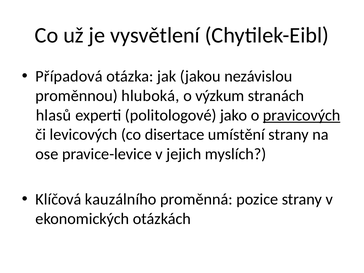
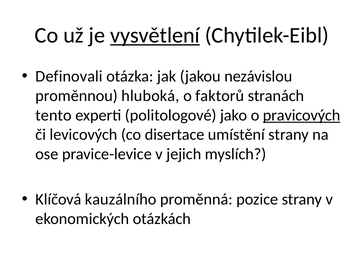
vysvětlení underline: none -> present
Případová: Případová -> Definovali
výzkum: výzkum -> faktorů
hlasů: hlasů -> tento
